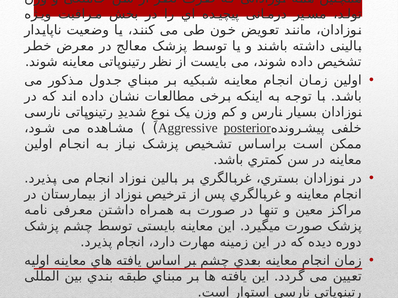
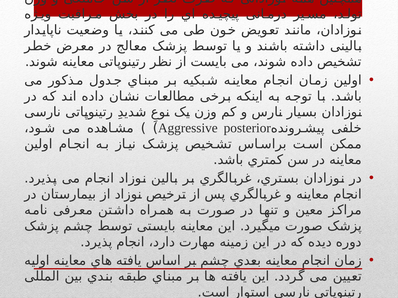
posterior underline: present -> none
